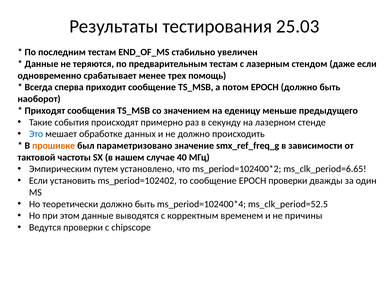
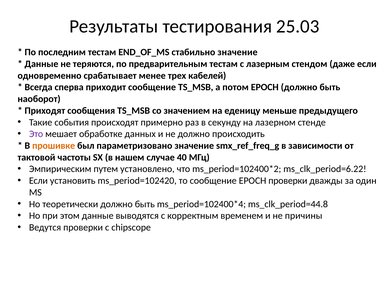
стабильно увеличен: увеличен -> значение
помощь: помощь -> кабелей
Это colour: blue -> purple
ms_clk_period=6.65: ms_clk_period=6.65 -> ms_clk_period=6.22
ms_period=102402: ms_period=102402 -> ms_period=102420
ms_clk_period=52.5: ms_clk_period=52.5 -> ms_clk_period=44.8
